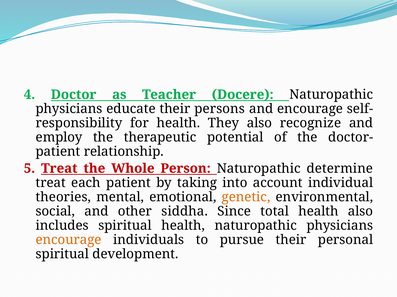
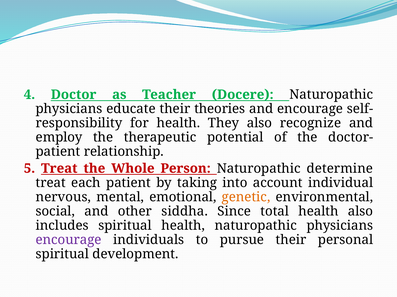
persons: persons -> theories
theories: theories -> nervous
encourage at (69, 240) colour: orange -> purple
